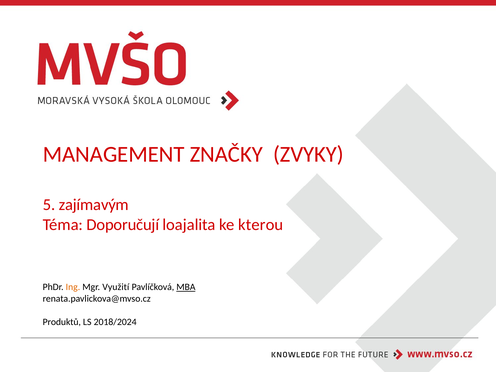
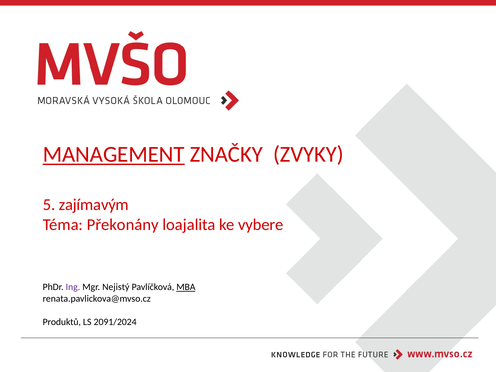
MANAGEMENT underline: none -> present
Doporučují: Doporučují -> Překonány
kterou: kterou -> vybere
Ing colour: orange -> purple
Využití: Využití -> Nejistý
2018/2024: 2018/2024 -> 2091/2024
